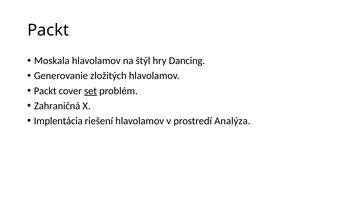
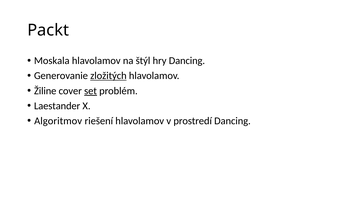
zložitých underline: none -> present
Packt at (45, 91): Packt -> Žiline
Zahraničná: Zahraničná -> Laestander
Implentácia: Implentácia -> Algoritmov
prostredí Analýza: Analýza -> Dancing
